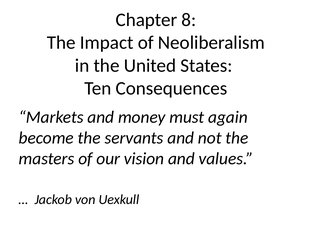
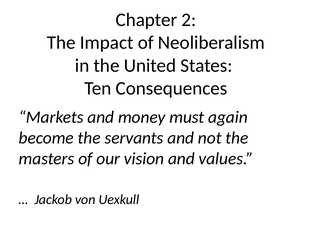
8: 8 -> 2
